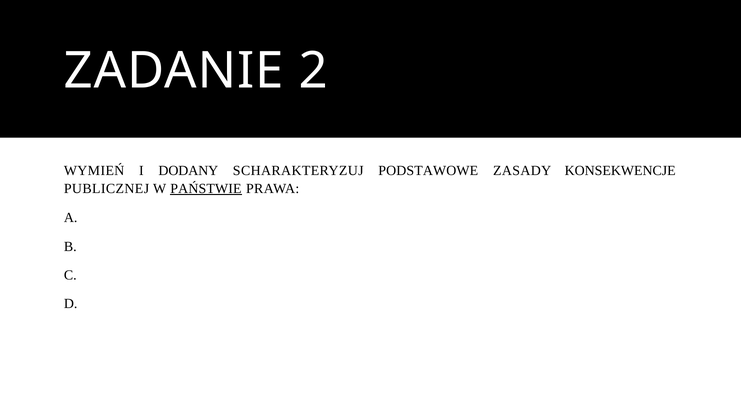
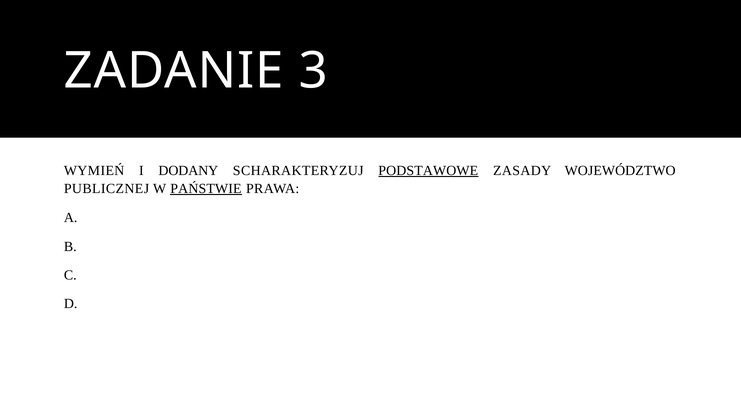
2: 2 -> 3
PODSTAWOWE underline: none -> present
KONSEKWENCJE: KONSEKWENCJE -> WOJEWÓDZTWO
